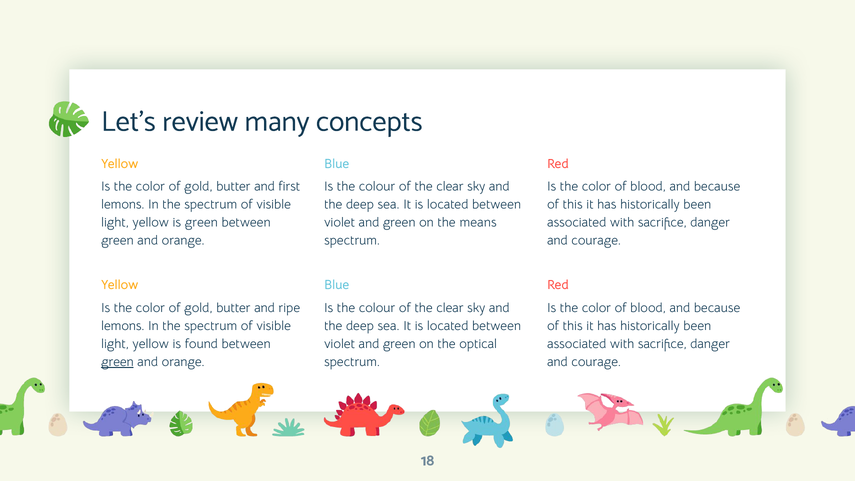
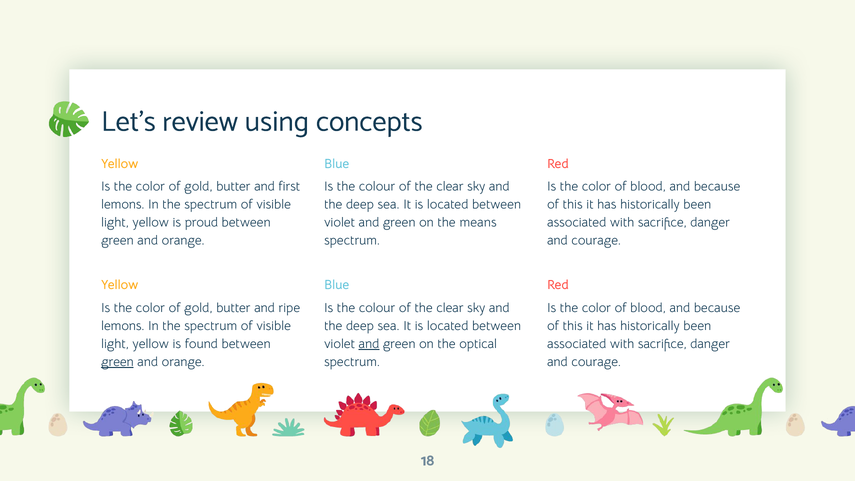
many: many -> using
is green: green -> proud
and at (369, 344) underline: none -> present
